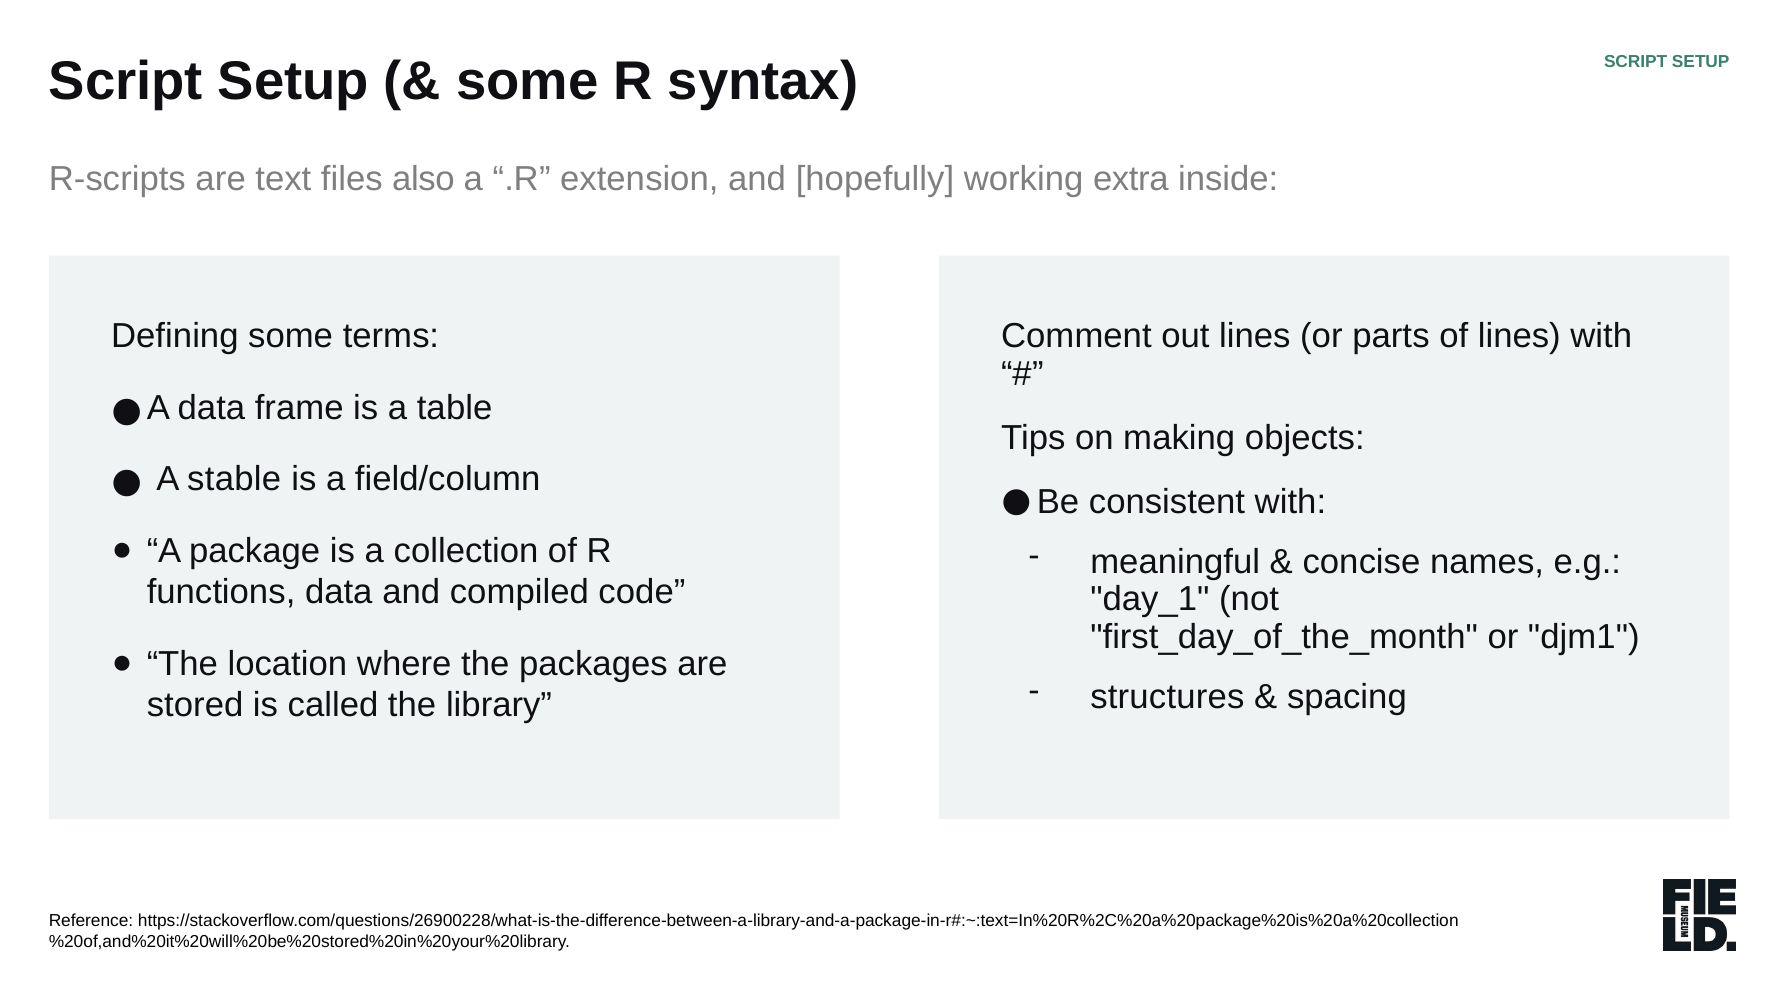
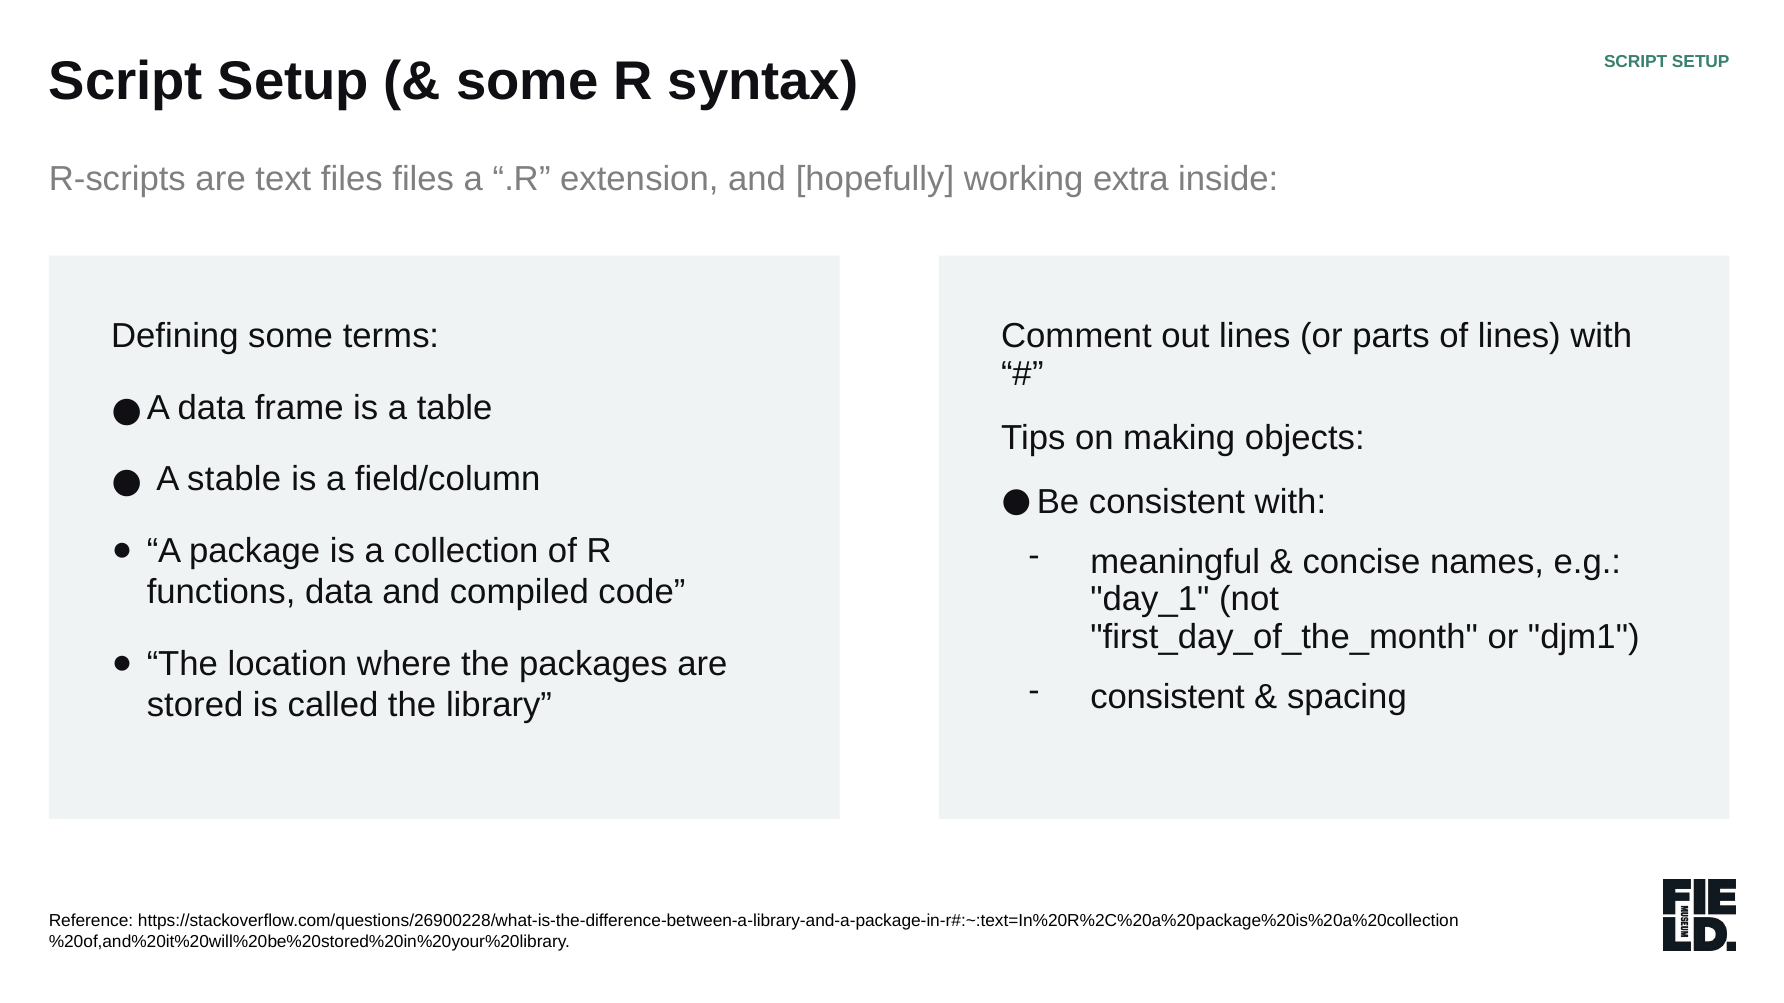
files also: also -> files
structures at (1167, 697): structures -> consistent
